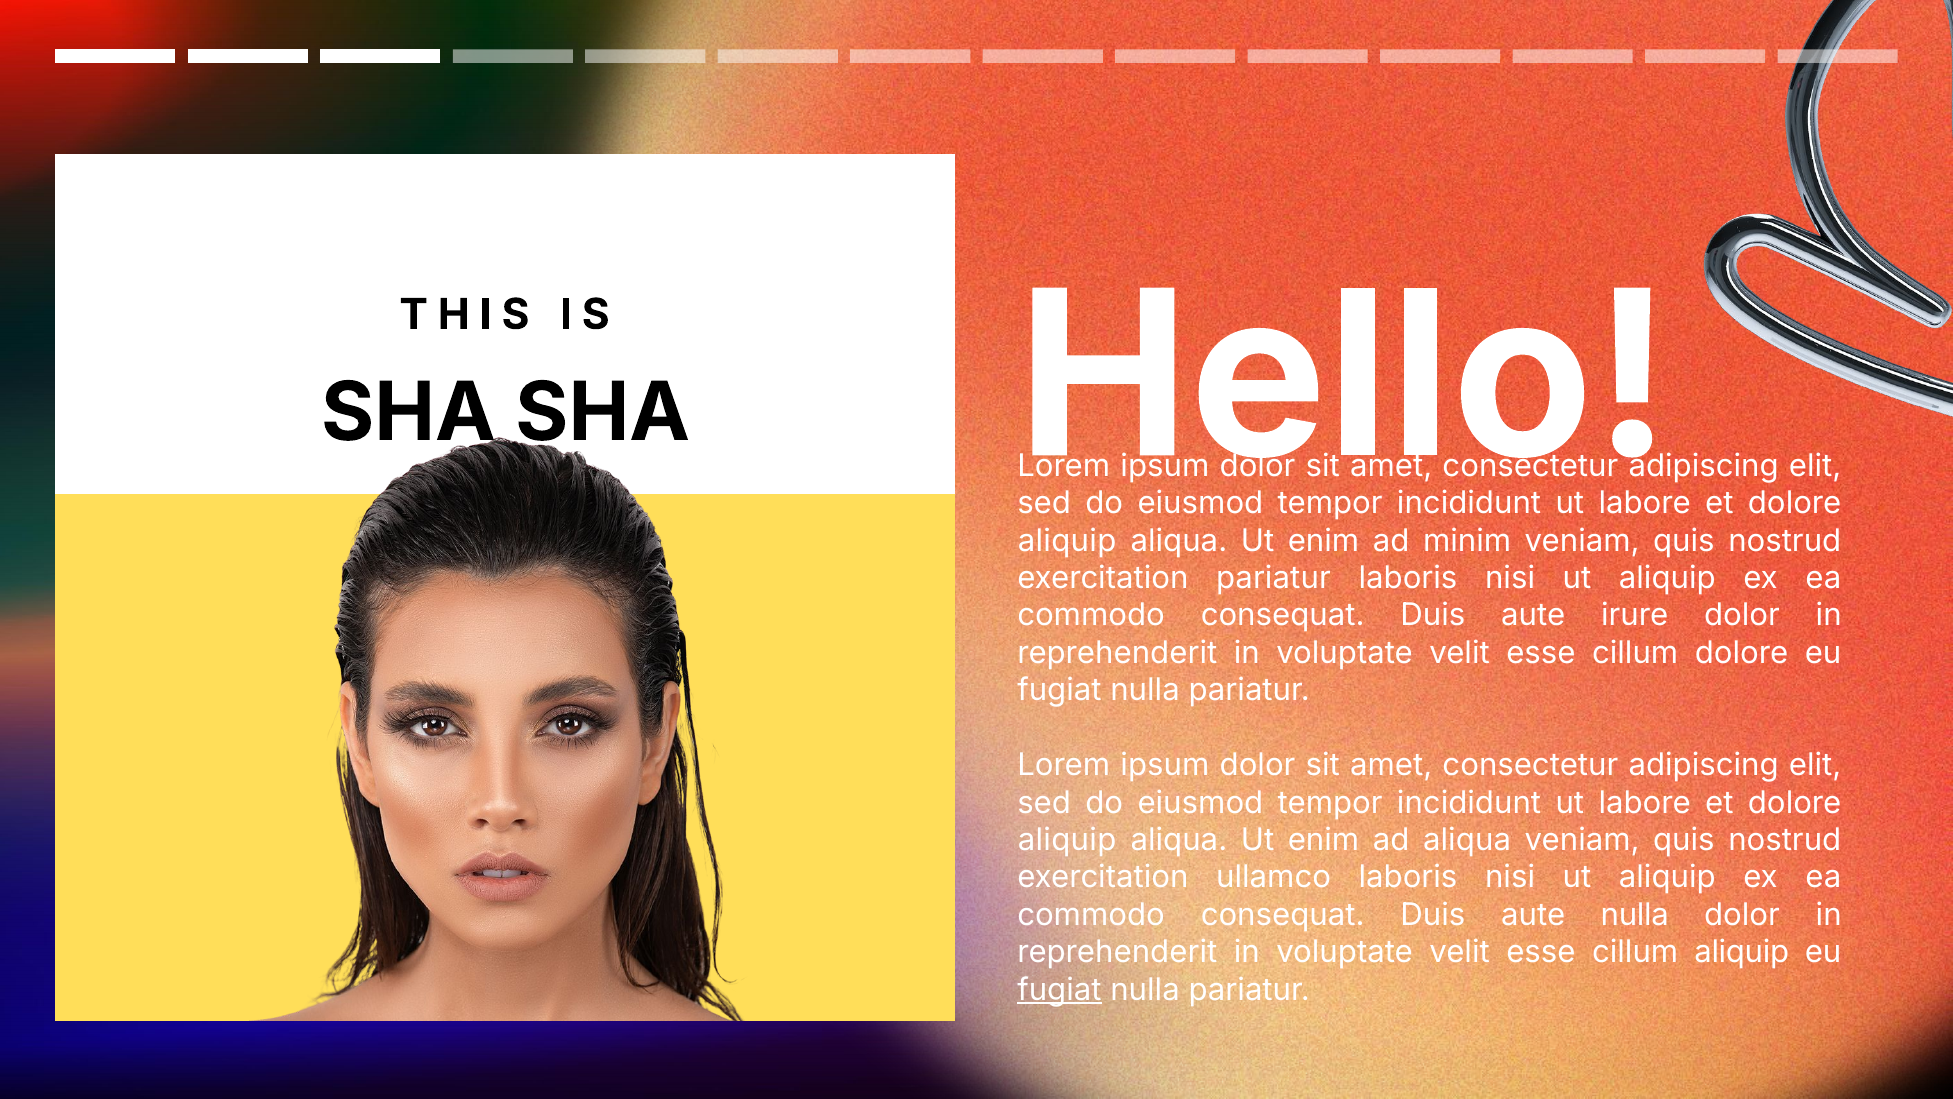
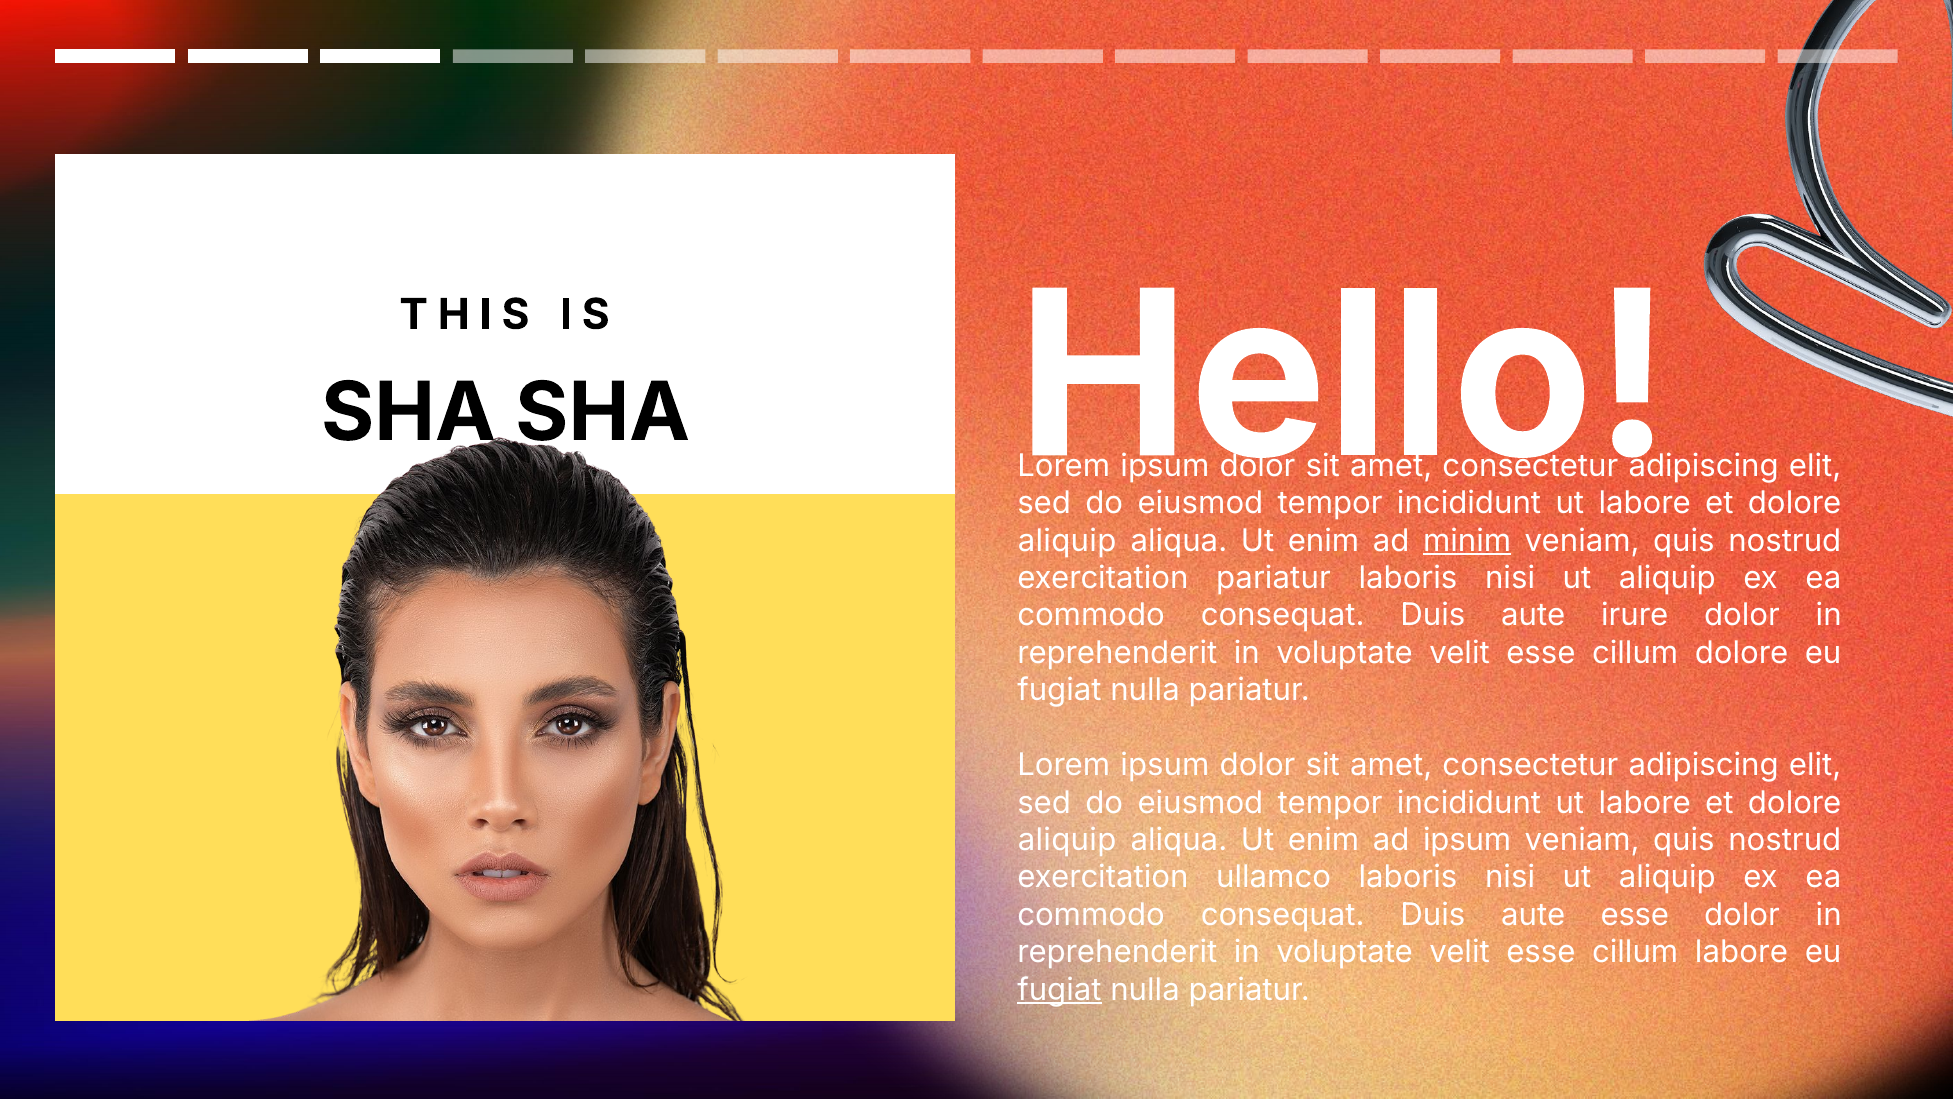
minim underline: none -> present
ad aliqua: aliqua -> ipsum
aute nulla: nulla -> esse
cillum aliquip: aliquip -> labore
